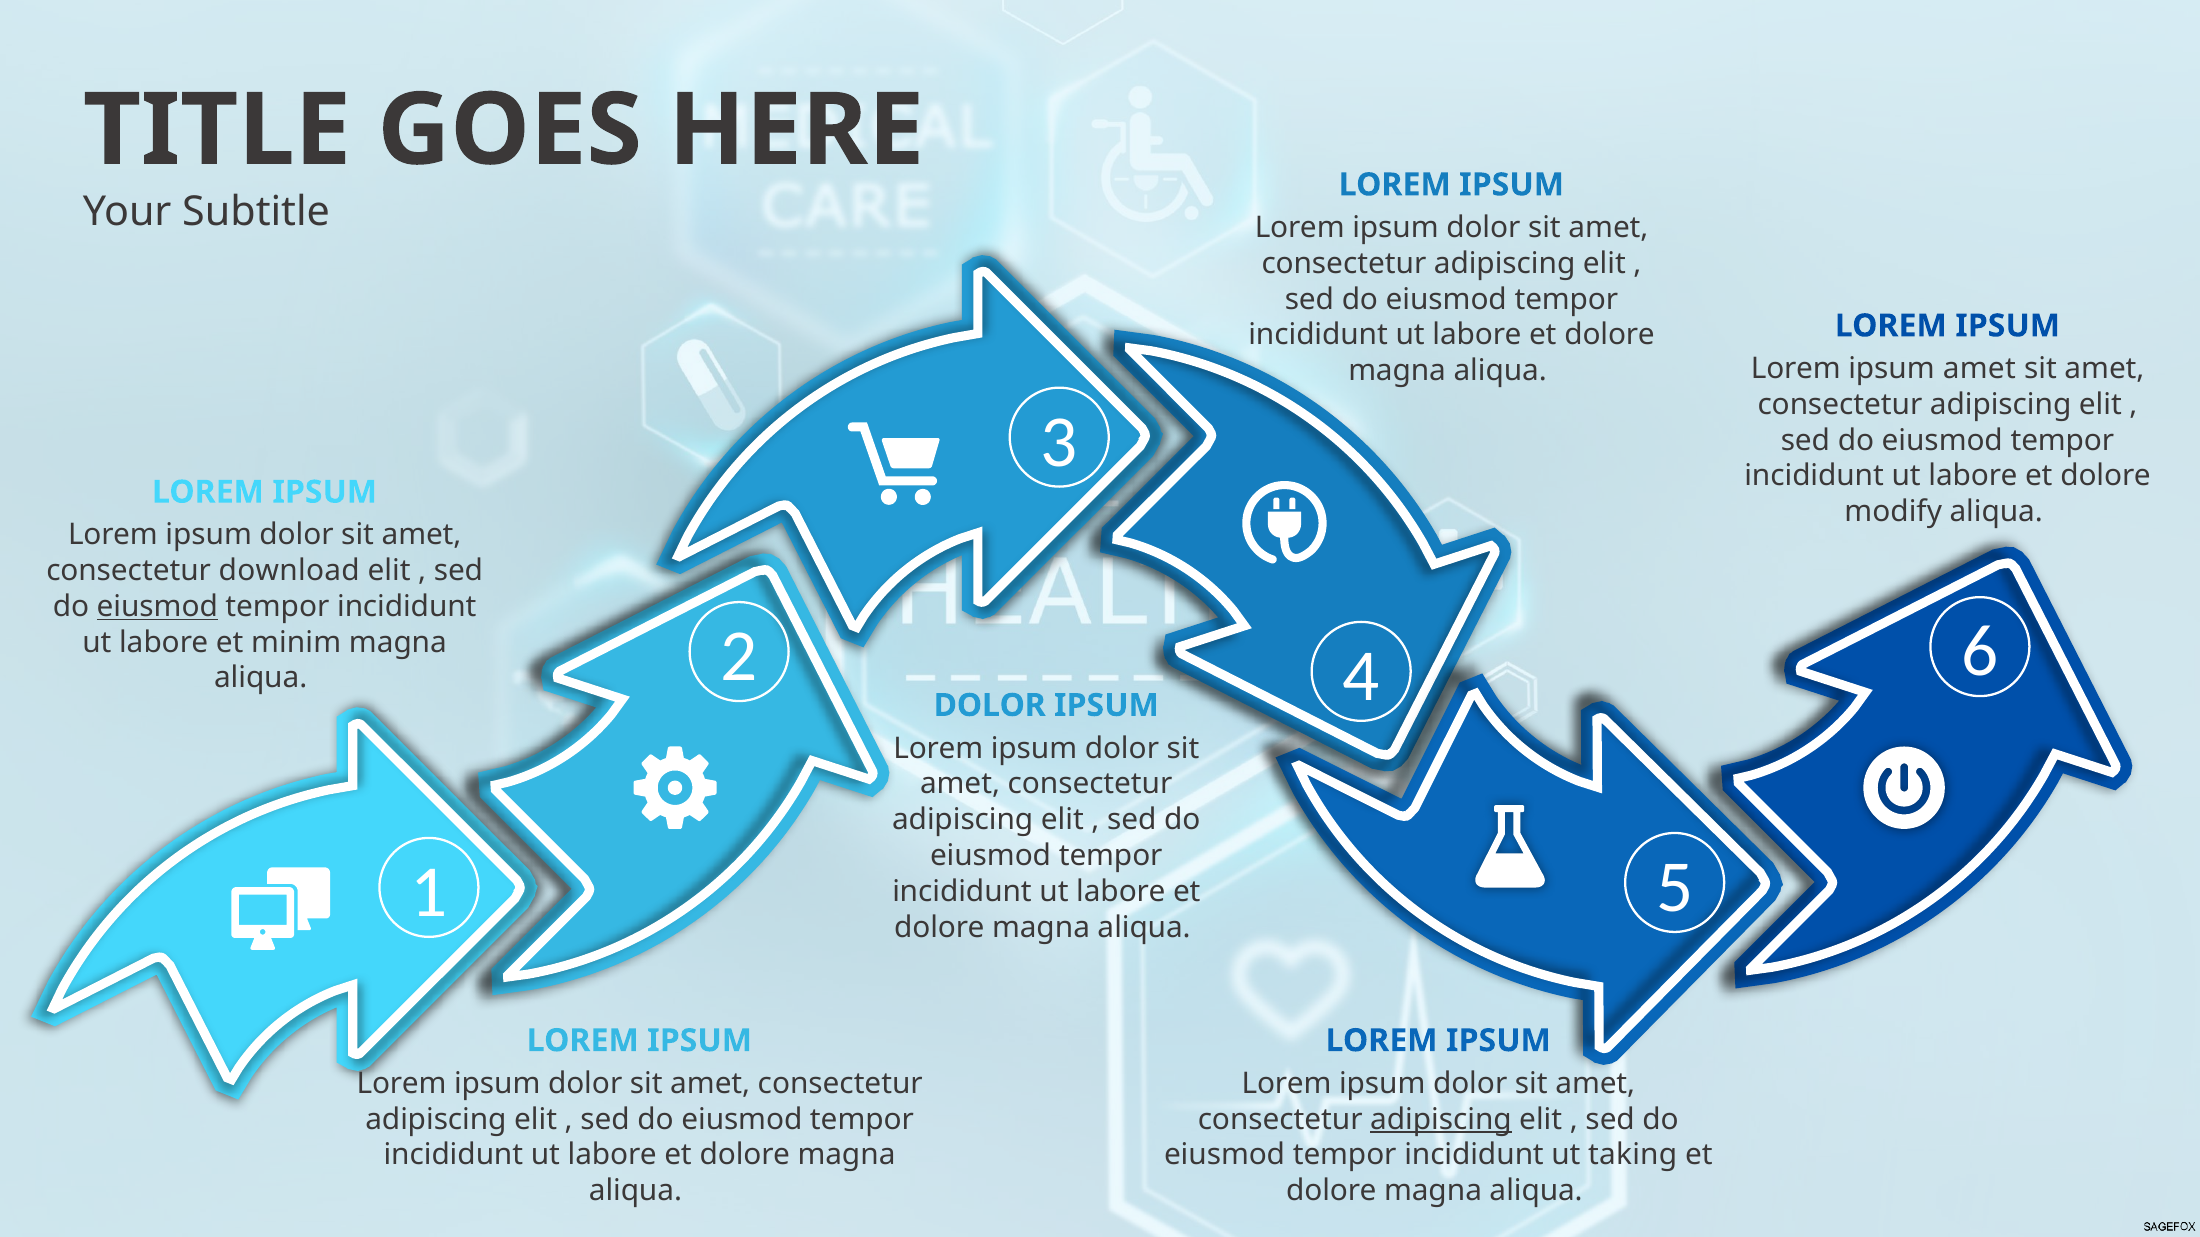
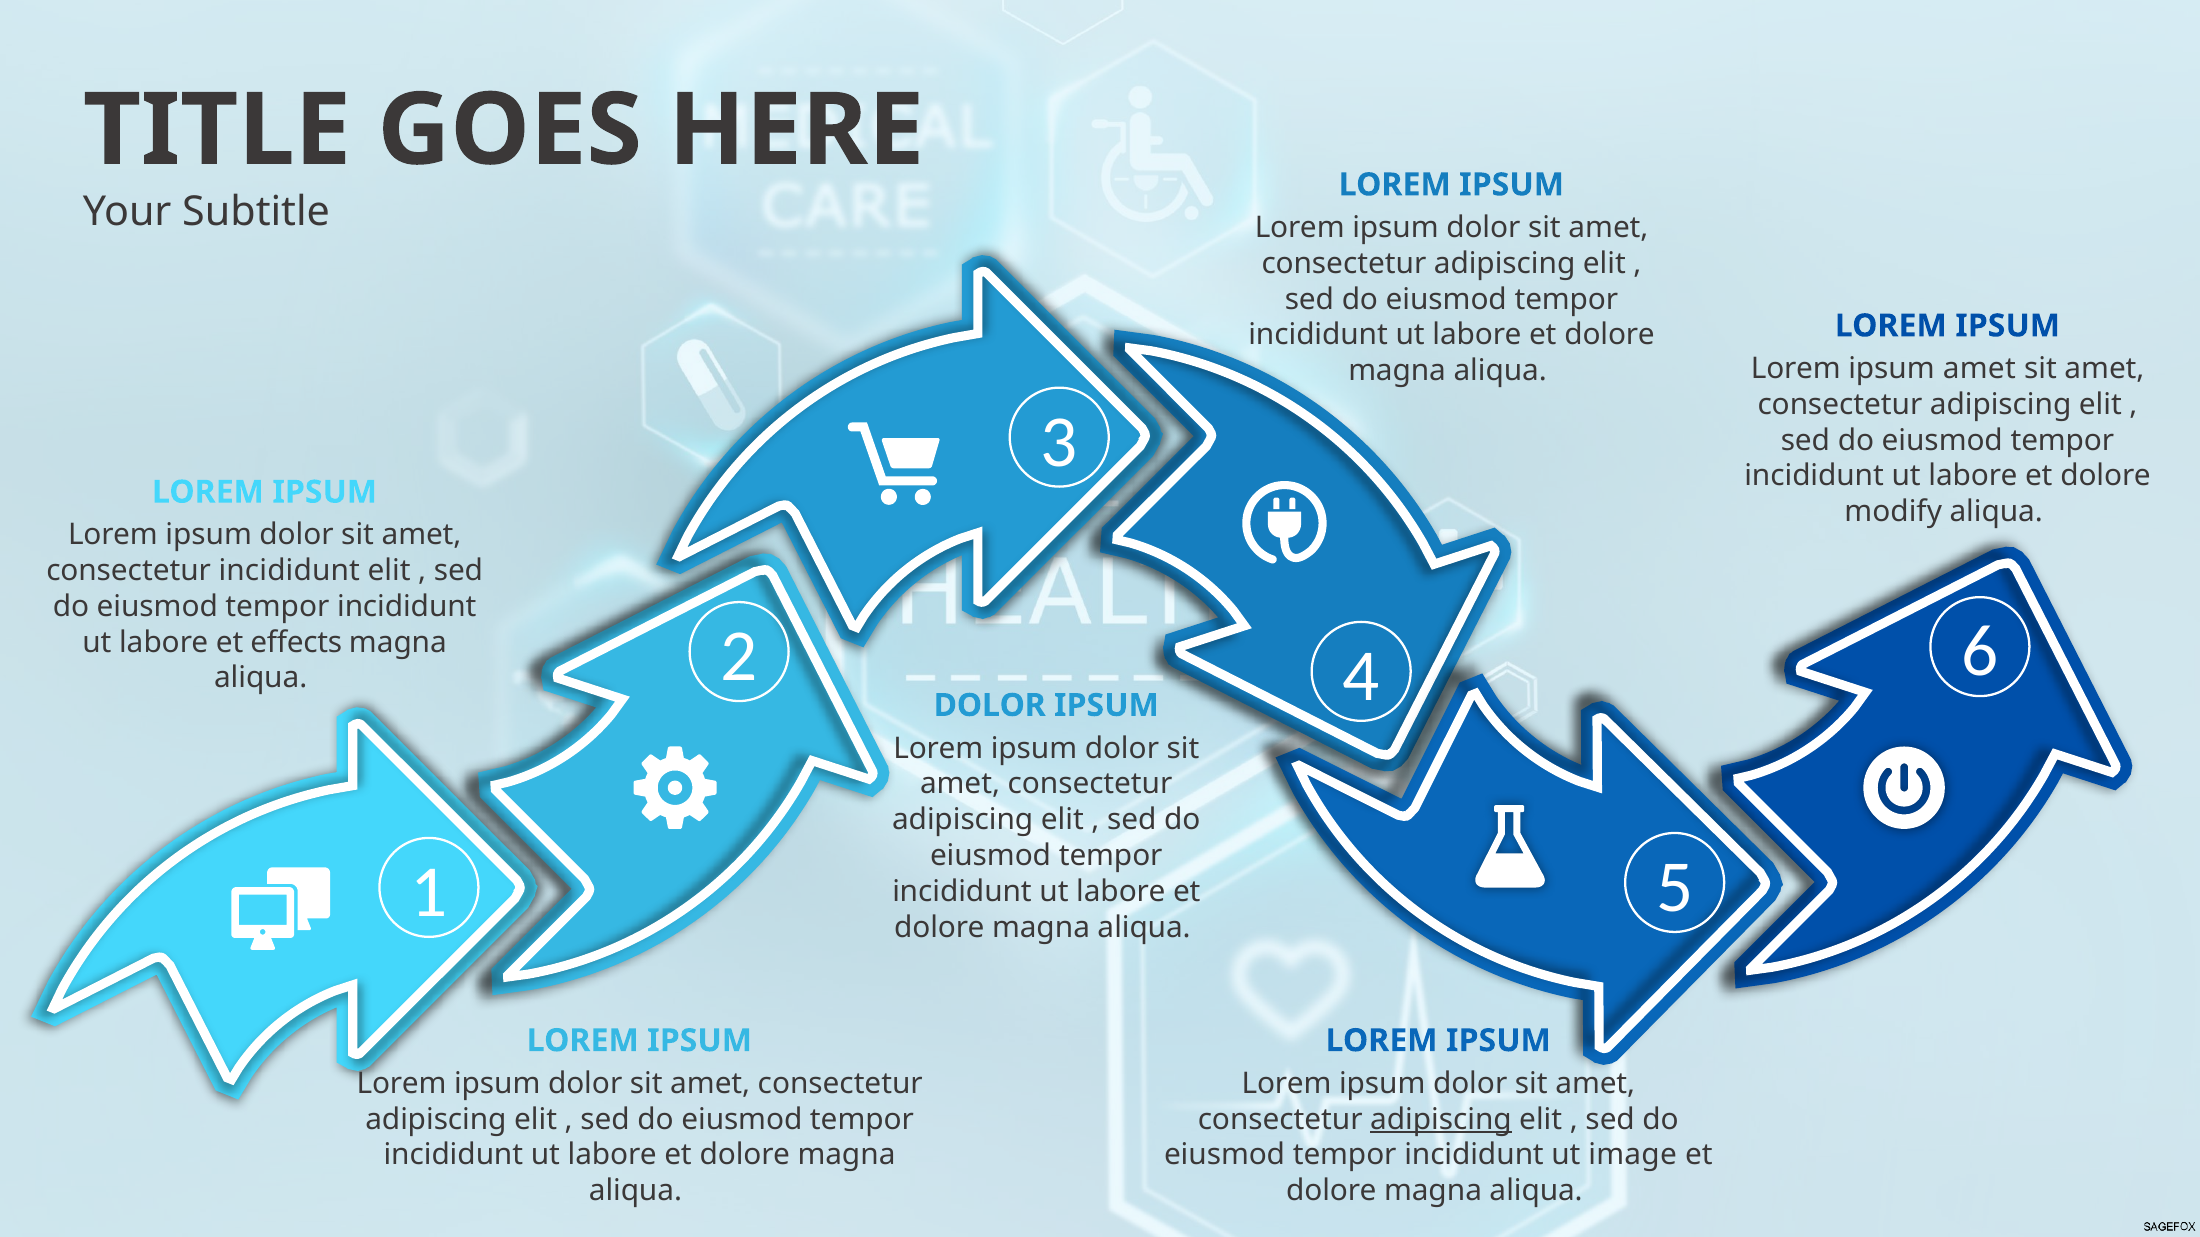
consectetur download: download -> incididunt
eiusmod at (157, 607) underline: present -> none
minim: minim -> effects
taking: taking -> image
